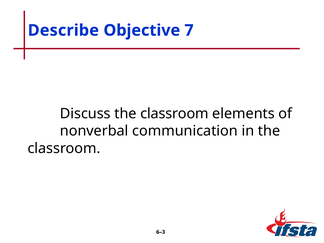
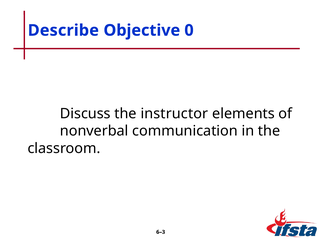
7: 7 -> 0
Discuss the classroom: classroom -> instructor
